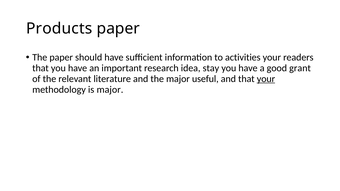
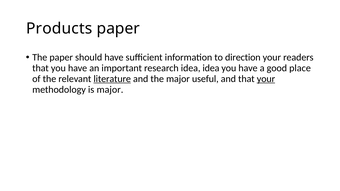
activities: activities -> direction
idea stay: stay -> idea
grant: grant -> place
literature underline: none -> present
